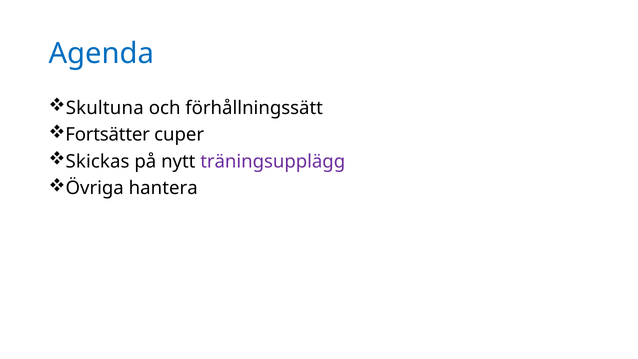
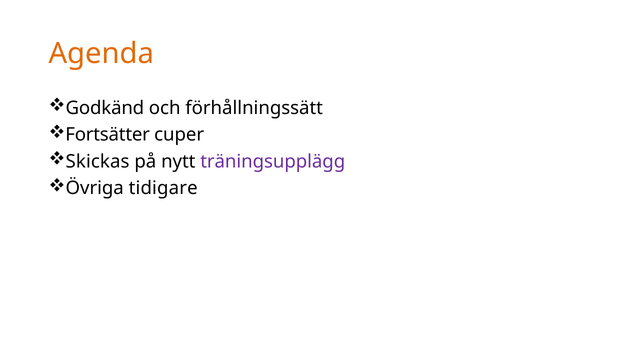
Agenda colour: blue -> orange
Skultuna: Skultuna -> Godkänd
hantera: hantera -> tidigare
